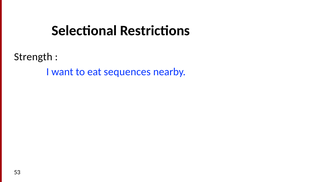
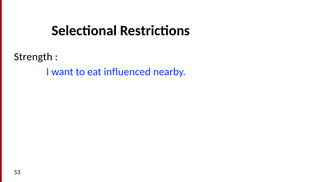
sequences: sequences -> influenced
